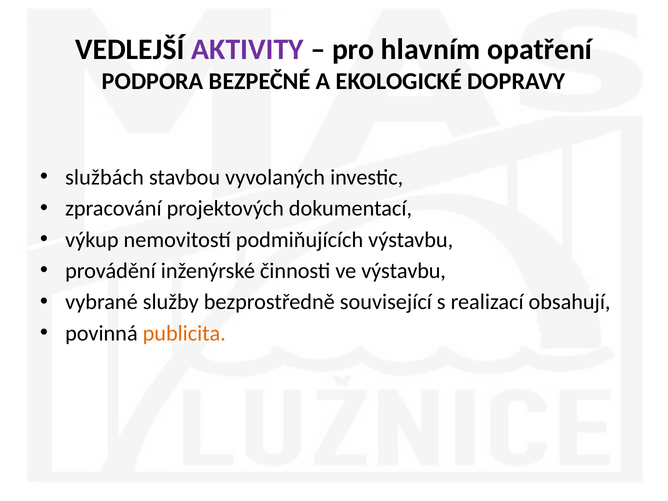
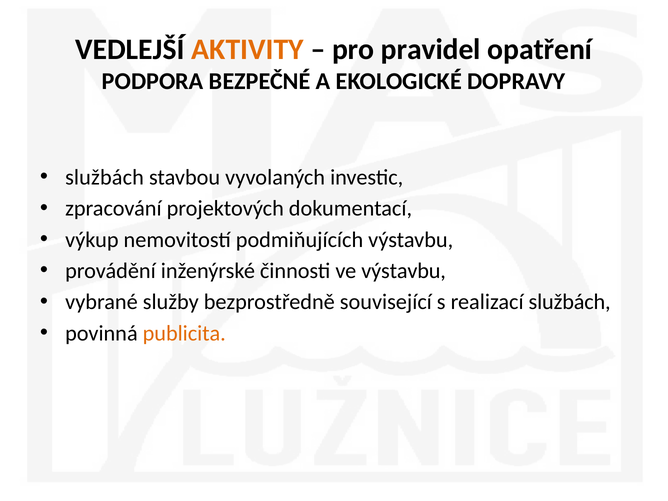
AKTIVITY colour: purple -> orange
hlavním: hlavním -> pravidel
realizací obsahují: obsahují -> službách
